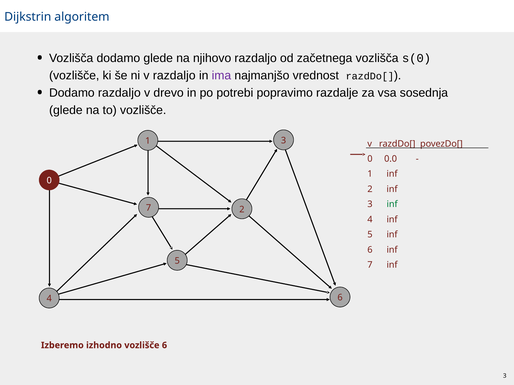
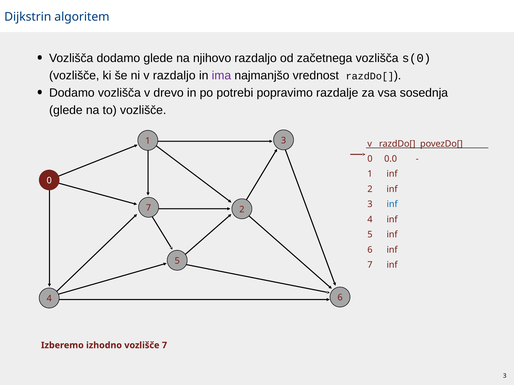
Dodamo razdaljo: razdaljo -> vozlišča
inf at (392, 205) colour: green -> blue
vozlišče 6: 6 -> 7
